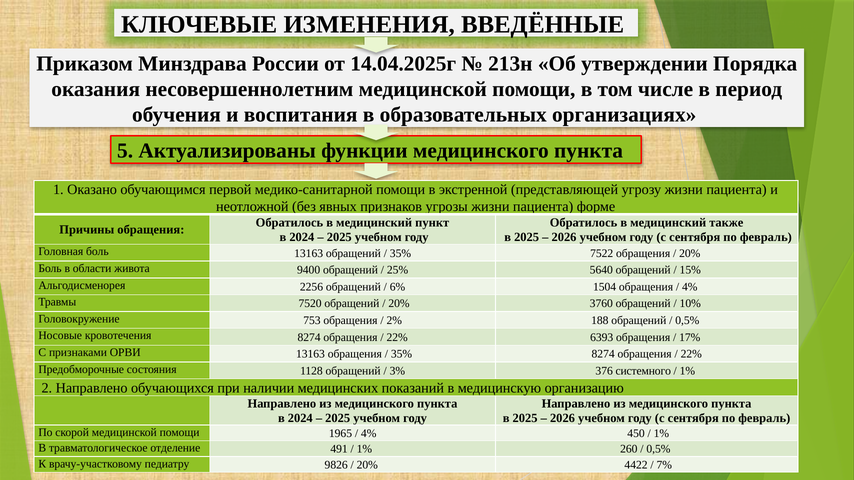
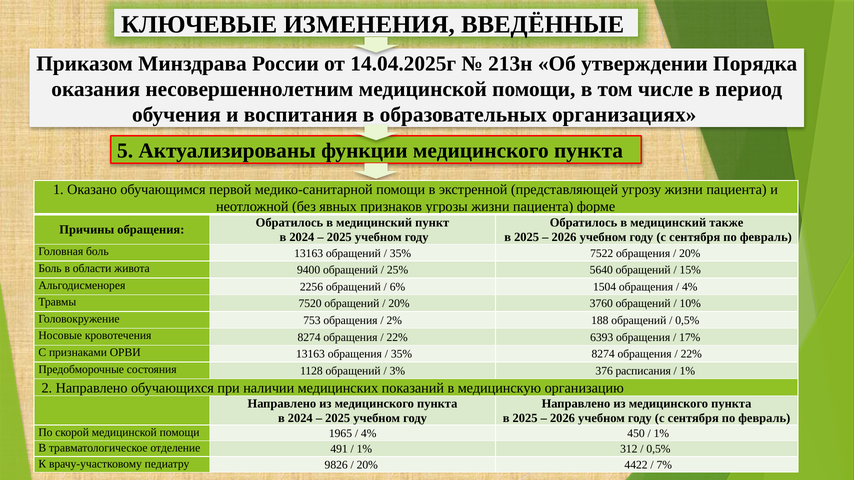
системного: системного -> расписания
260: 260 -> 312
